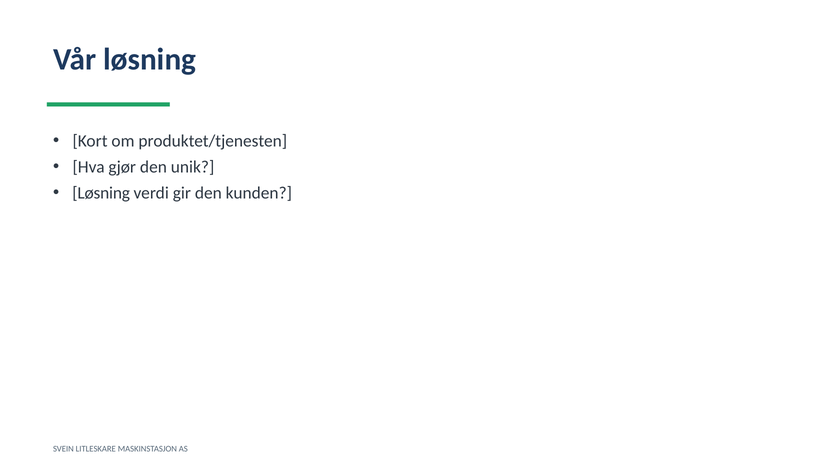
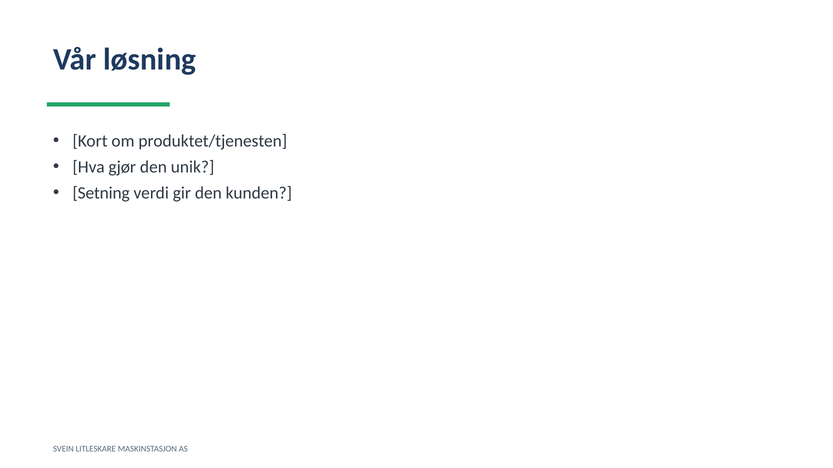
Løsning at (101, 193): Løsning -> Setning
